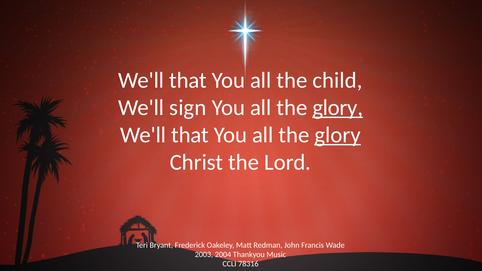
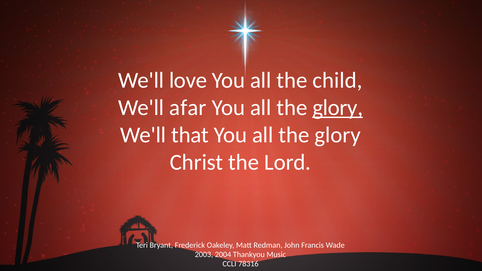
that at (188, 80): that -> love
sign: sign -> afar
glory at (338, 135) underline: present -> none
